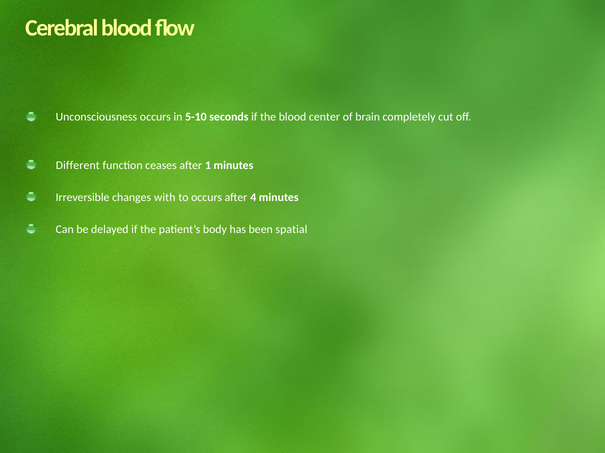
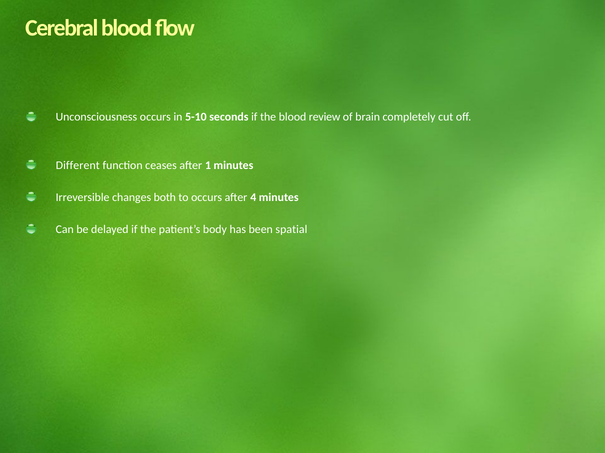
center: center -> review
with: with -> both
